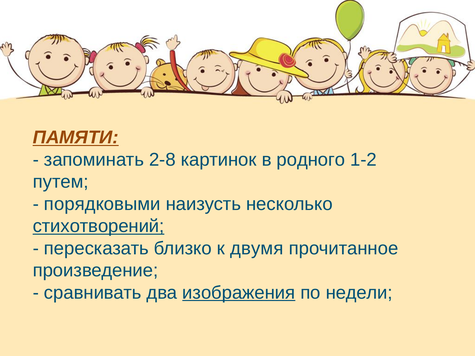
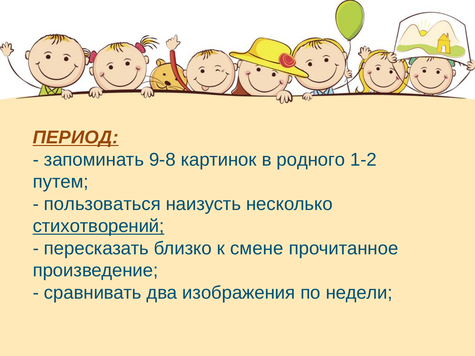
ПАМЯТИ: ПАМЯТИ -> ПЕРИОД
2-8: 2-8 -> 9-8
порядковыми: порядковыми -> пользоваться
двумя: двумя -> смене
изображения underline: present -> none
